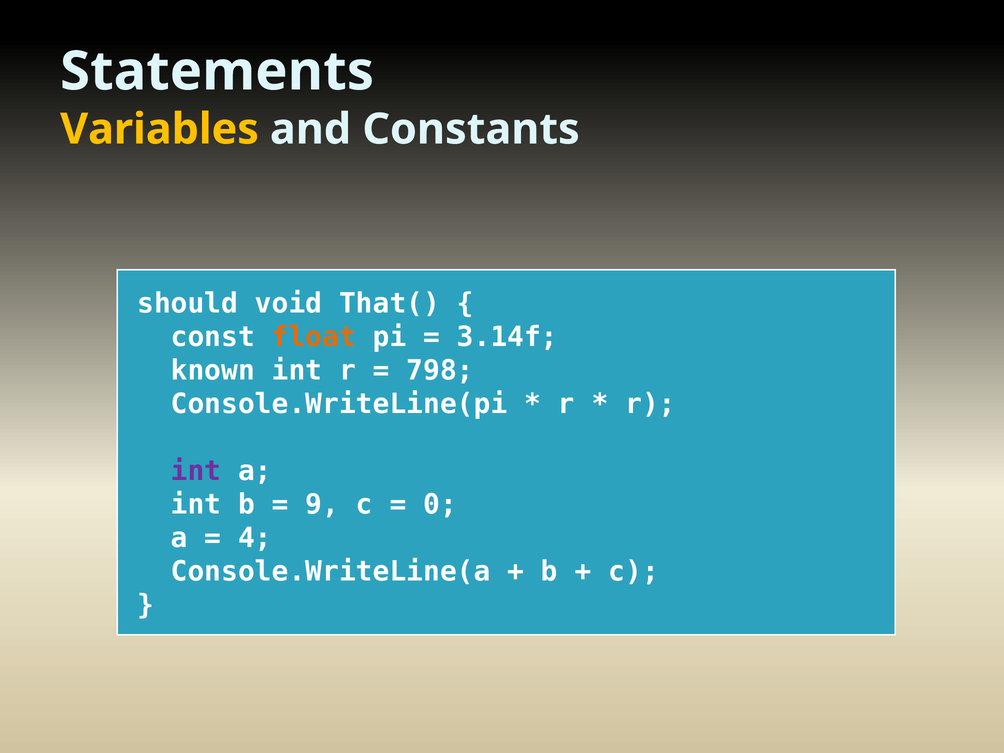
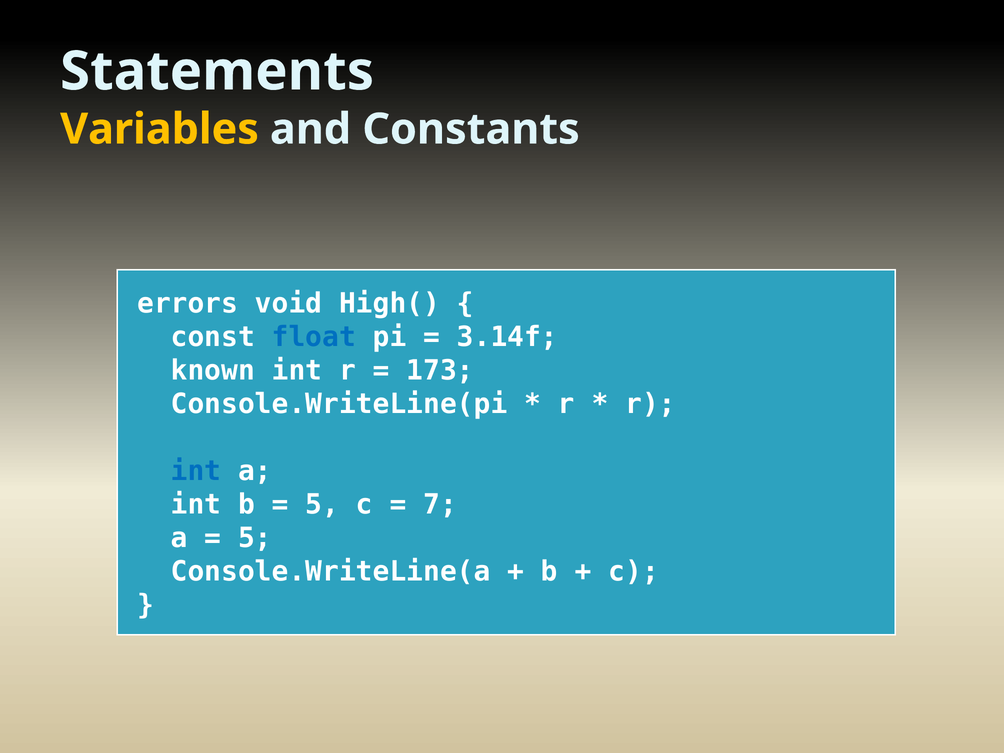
should: should -> errors
That(: That( -> High(
float colour: orange -> blue
798: 798 -> 173
int at (196, 471) colour: purple -> blue
9 at (322, 504): 9 -> 5
0: 0 -> 7
4 at (255, 538): 4 -> 5
